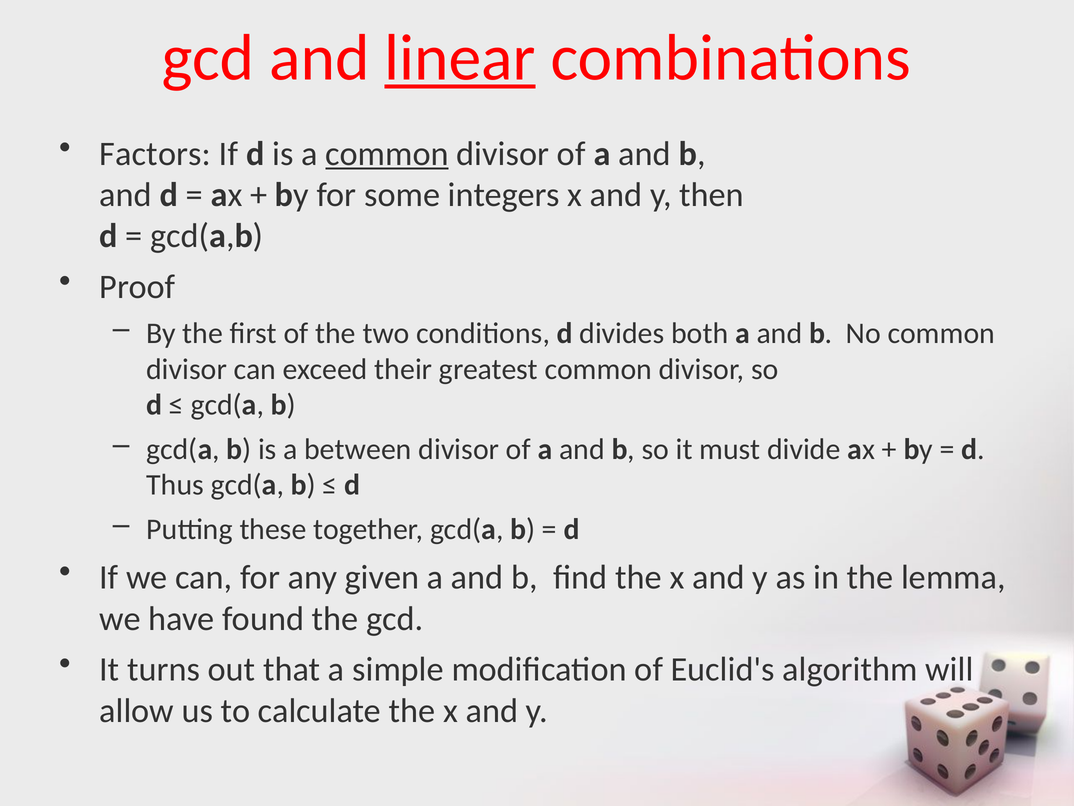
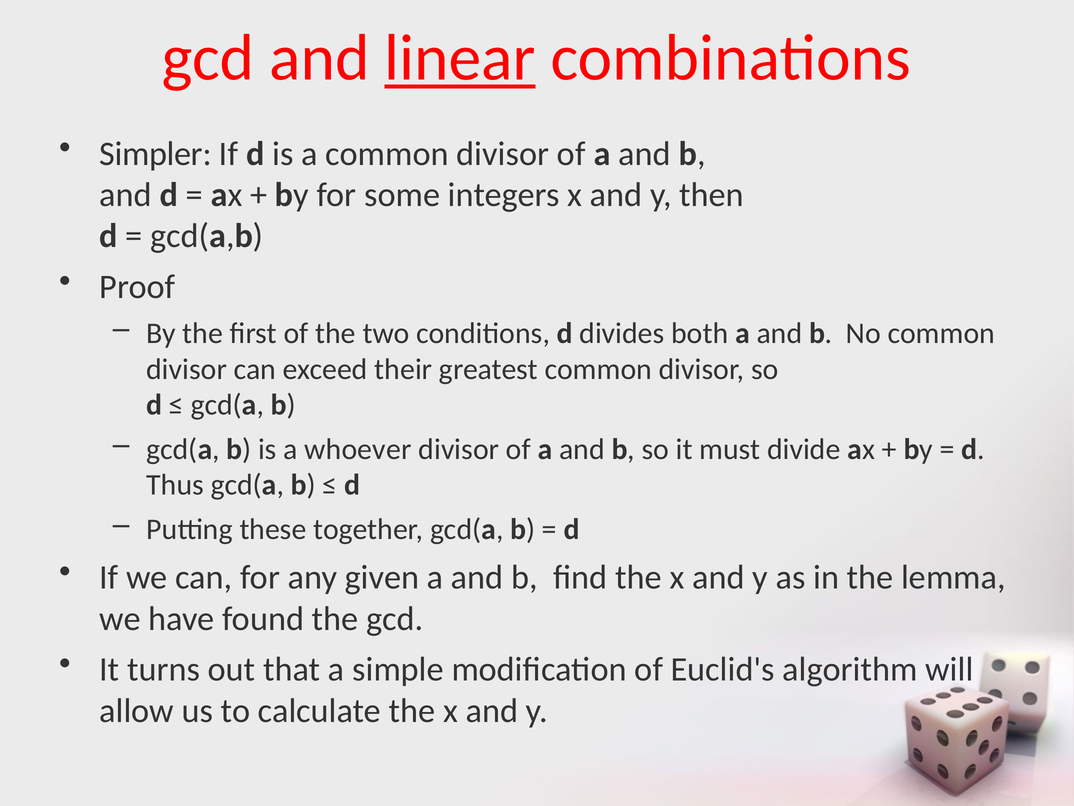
Factors: Factors -> Simpler
common at (387, 154) underline: present -> none
between: between -> whoever
